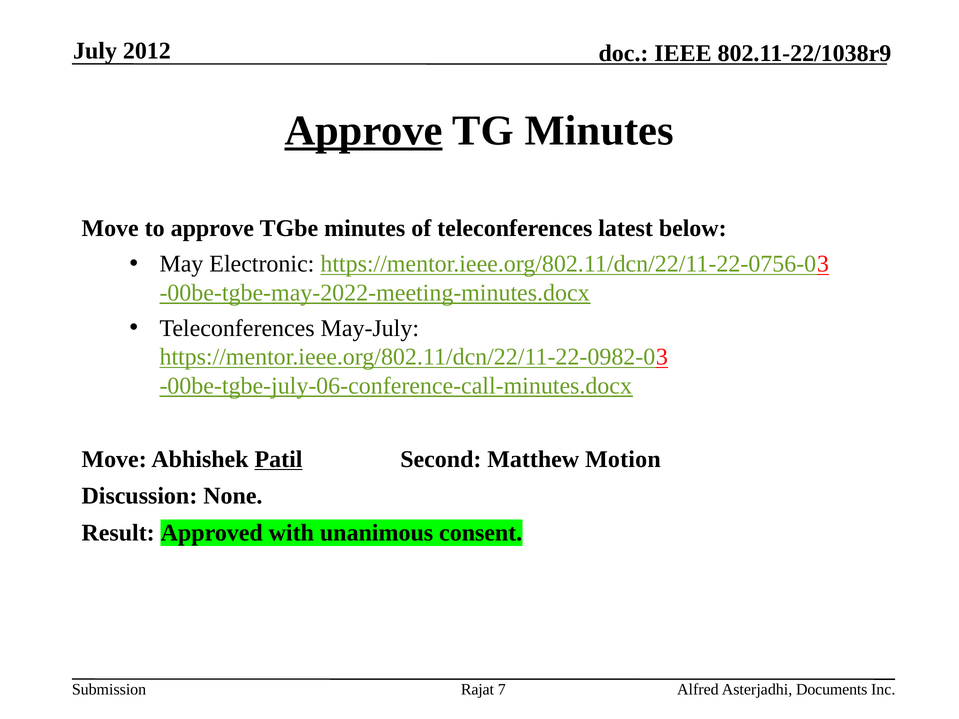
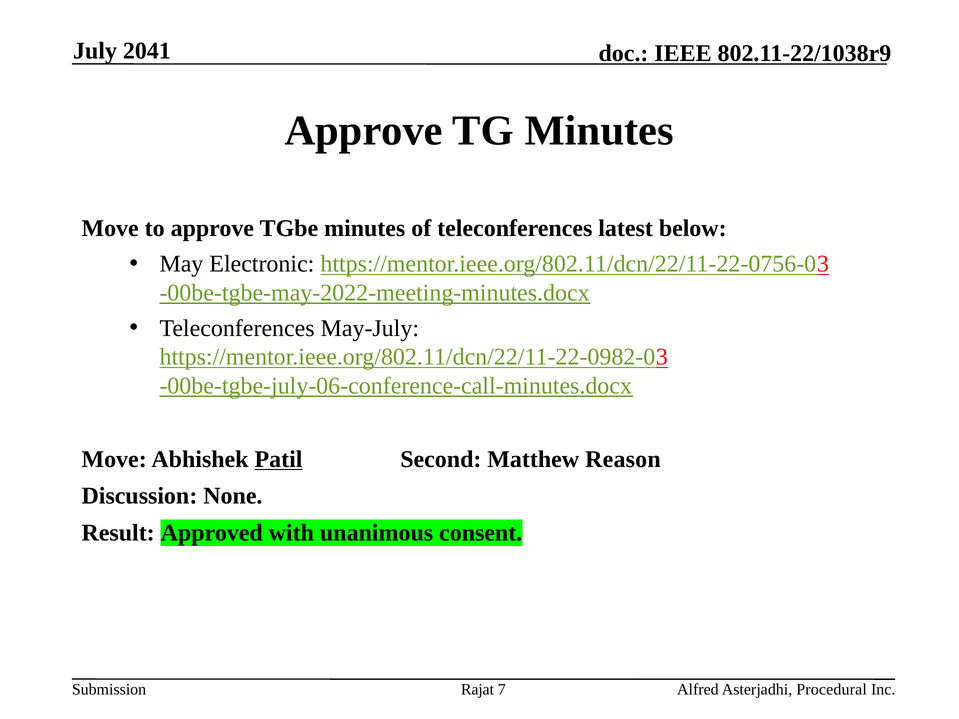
2012: 2012 -> 2041
Approve at (364, 131) underline: present -> none
Motion: Motion -> Reason
Documents: Documents -> Procedural
